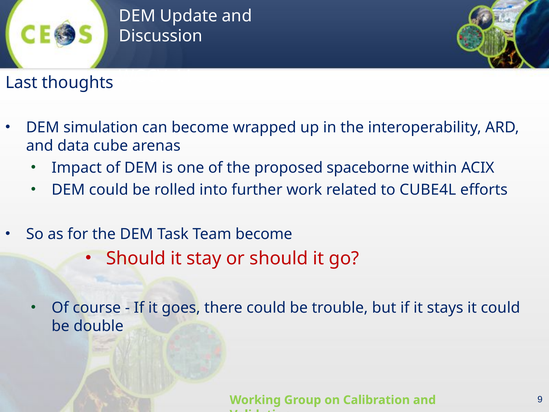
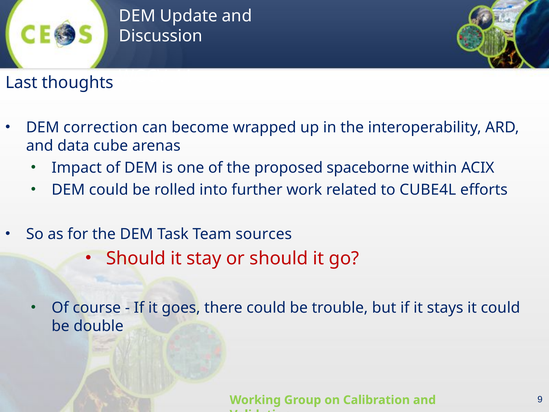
simulation: simulation -> correction
Team become: become -> sources
